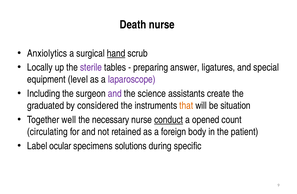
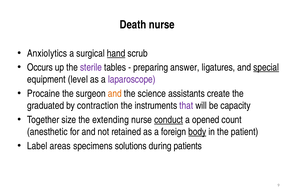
Locally: Locally -> Occurs
special underline: none -> present
Including: Including -> Procaine
and at (115, 93) colour: purple -> orange
considered: considered -> contraction
that colour: orange -> purple
situation: situation -> capacity
well: well -> size
necessary: necessary -> extending
circulating: circulating -> anesthetic
body underline: none -> present
ocular: ocular -> areas
specific: specific -> patients
